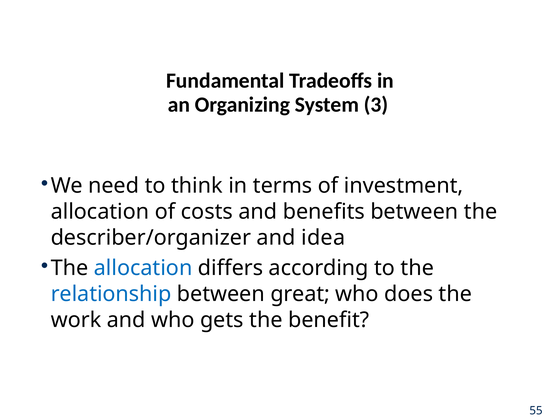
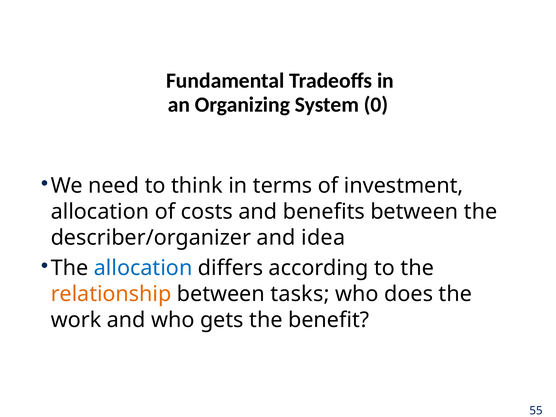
3: 3 -> 0
relationship colour: blue -> orange
great: great -> tasks
